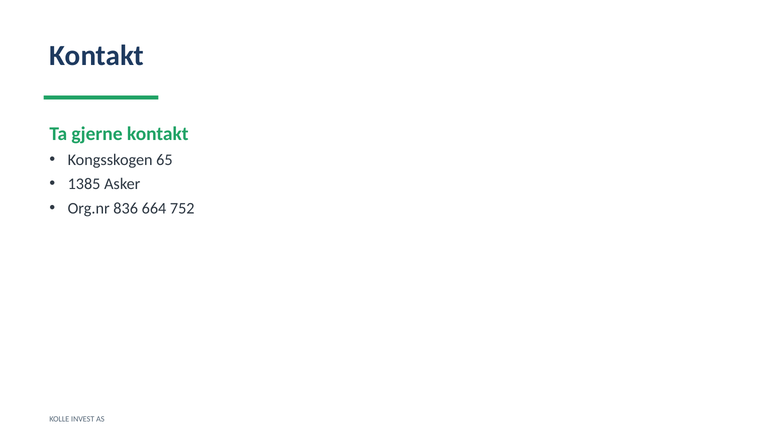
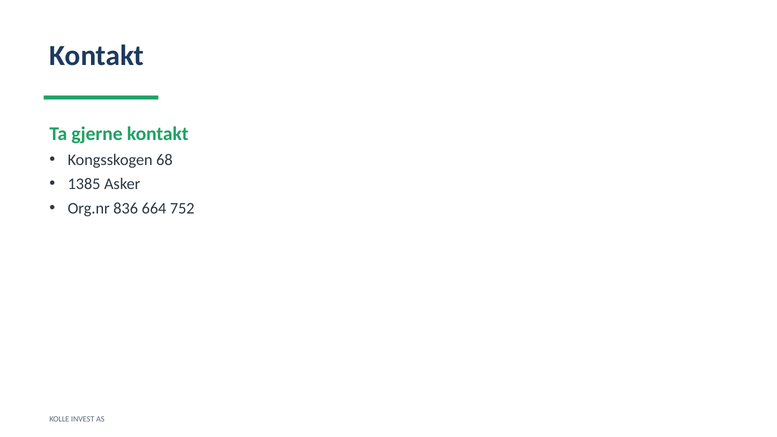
65: 65 -> 68
